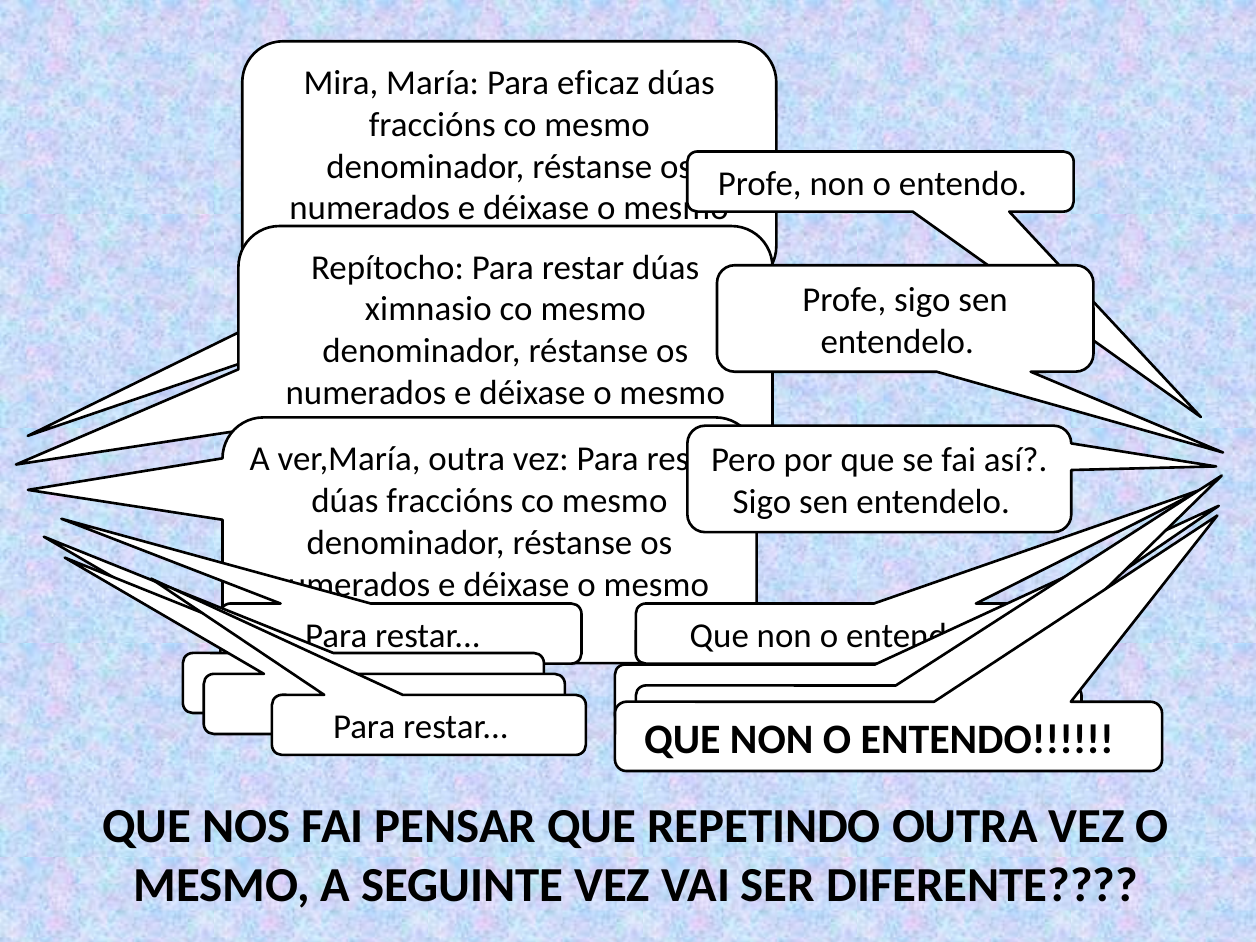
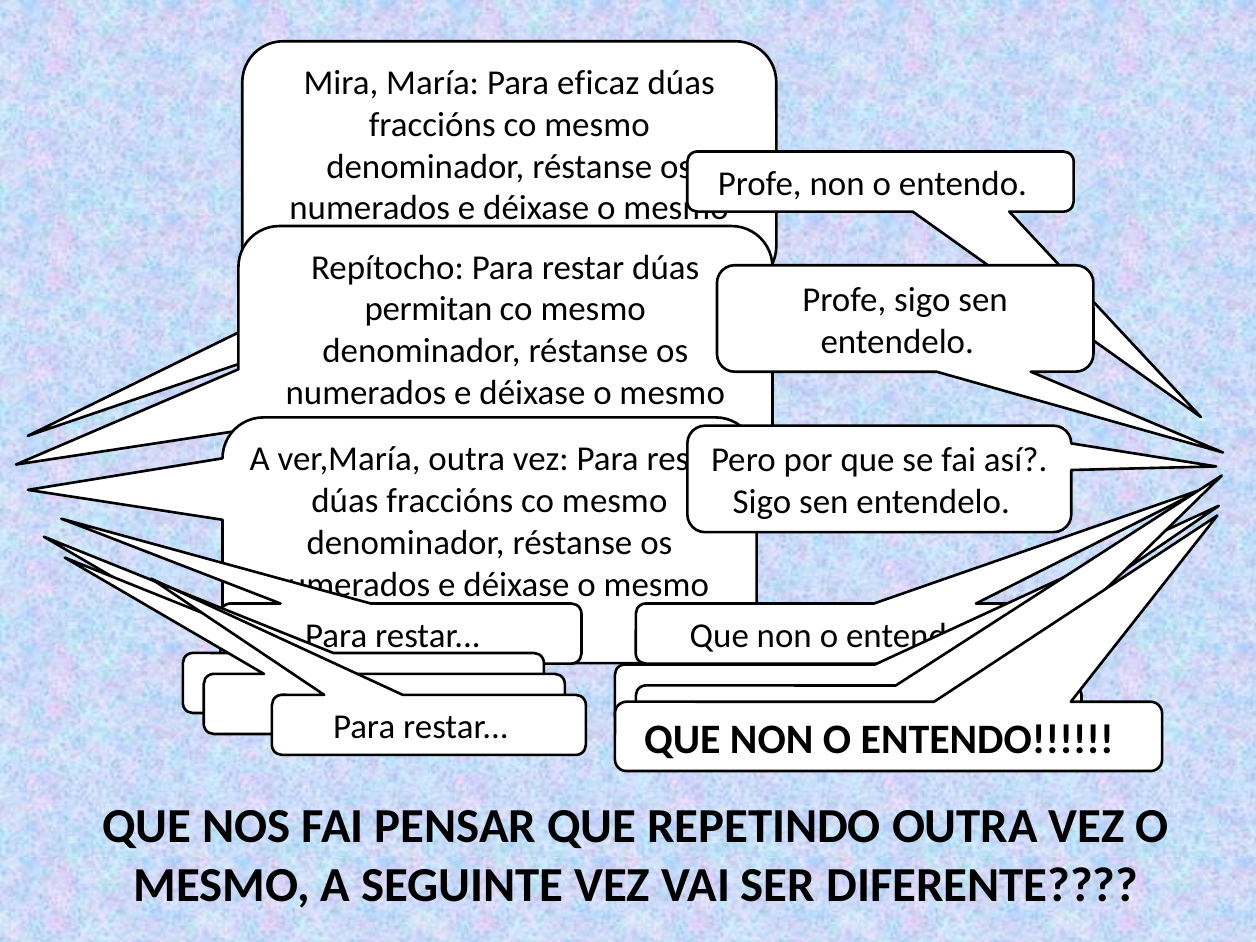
ximnasio: ximnasio -> permitan
